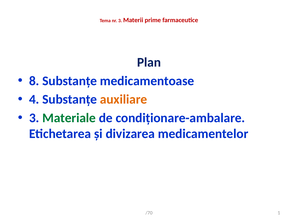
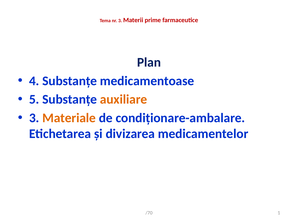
8: 8 -> 4
4: 4 -> 5
Materiale colour: green -> orange
